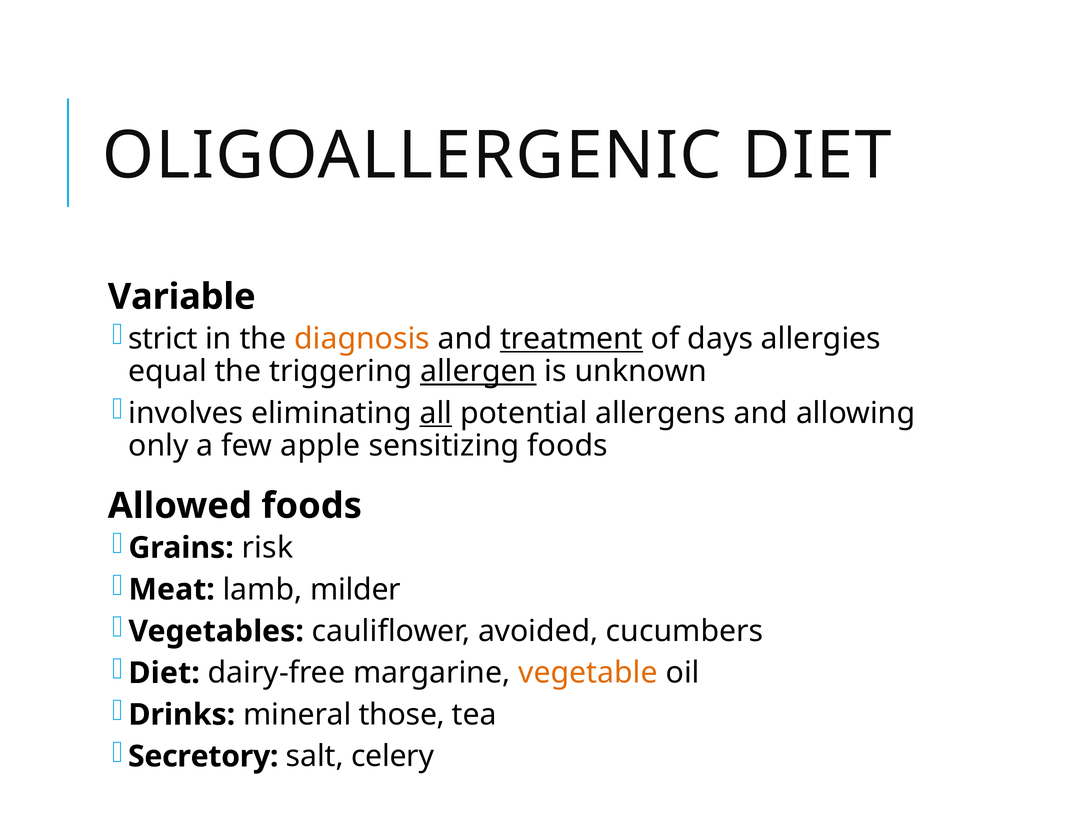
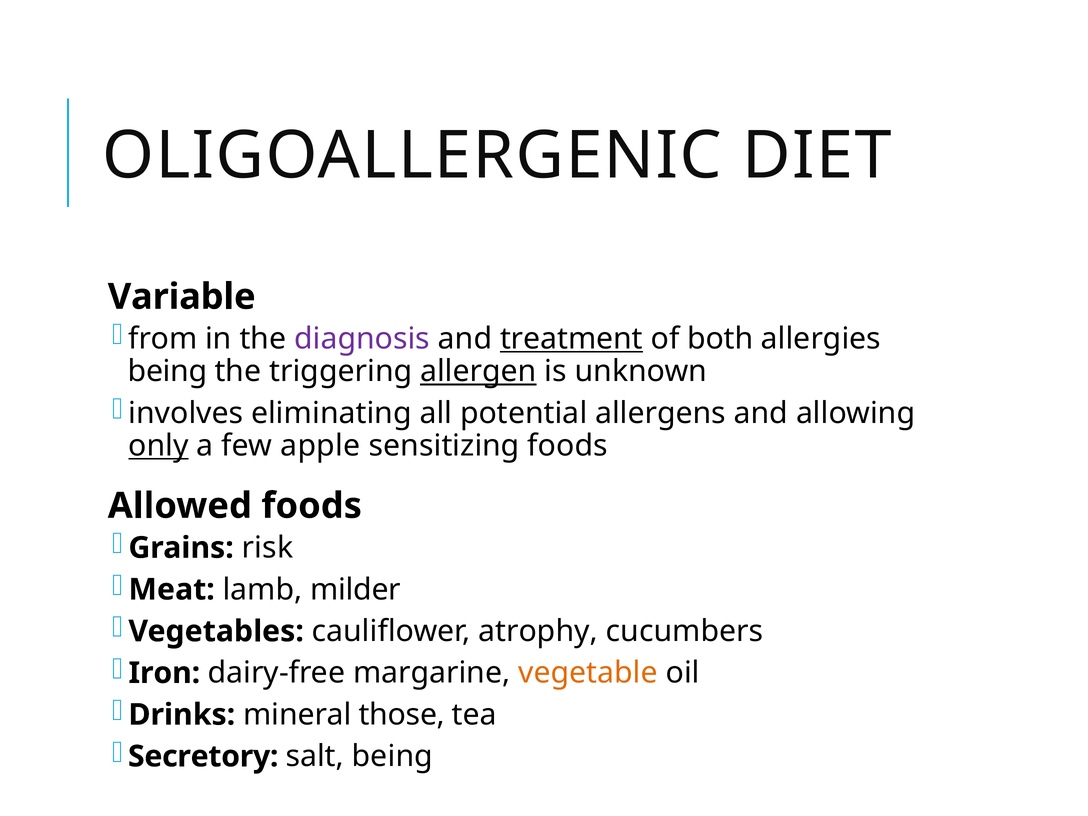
strict: strict -> from
diagnosis colour: orange -> purple
days: days -> both
equal at (168, 371): equal -> being
all underline: present -> none
only underline: none -> present
avoided: avoided -> atrophy
Diet at (164, 673): Diet -> Iron
salt celery: celery -> being
